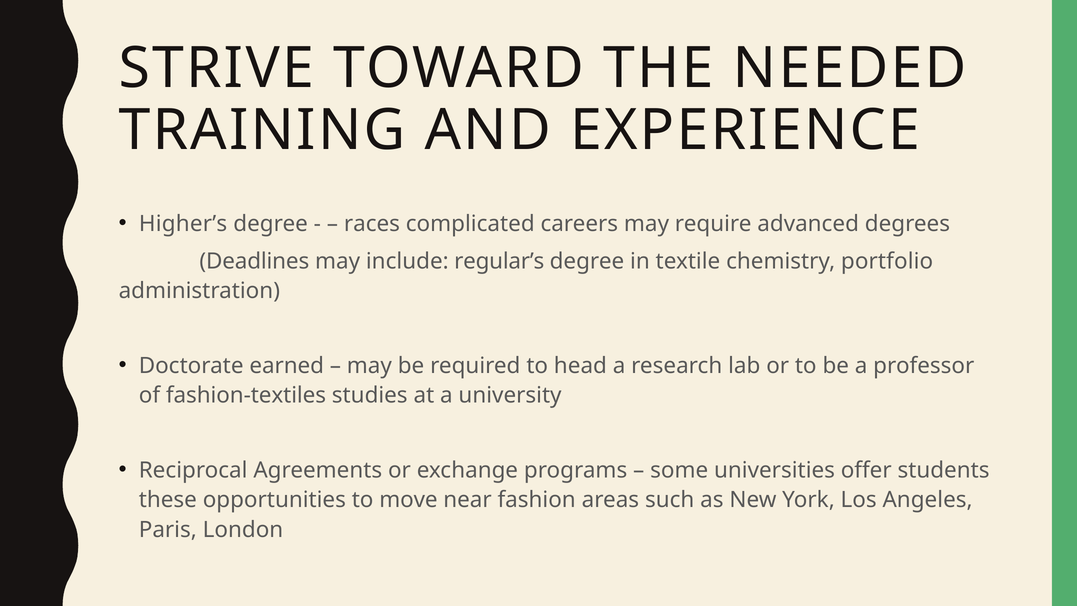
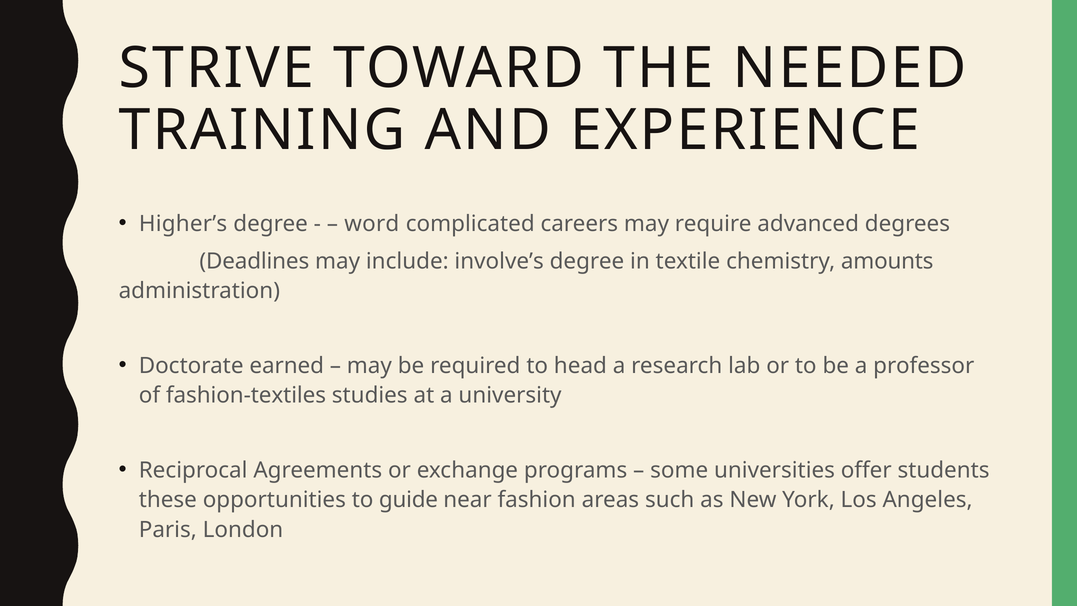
races: races -> word
regular’s: regular’s -> involve’s
portfolio: portfolio -> amounts
move: move -> guide
